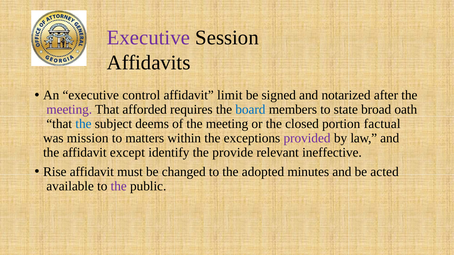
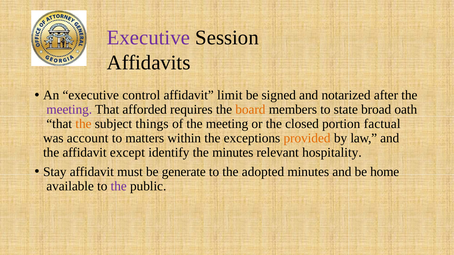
board colour: blue -> orange
the at (83, 124) colour: blue -> orange
deems: deems -> things
mission: mission -> account
provided colour: purple -> orange
the provide: provide -> minutes
ineffective: ineffective -> hospitality
Rise: Rise -> Stay
changed: changed -> generate
acted: acted -> home
